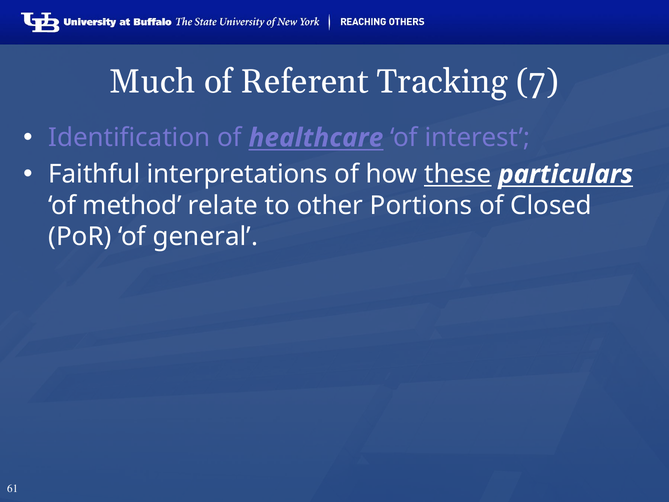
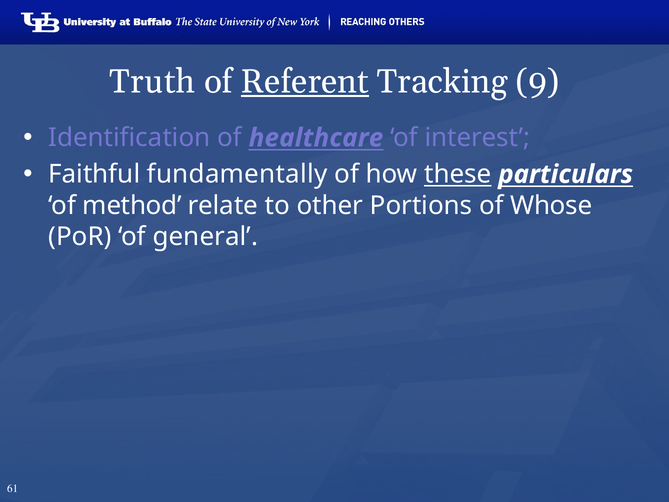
Much: Much -> Truth
Referent underline: none -> present
7: 7 -> 9
interpretations: interpretations -> fundamentally
Closed: Closed -> Whose
